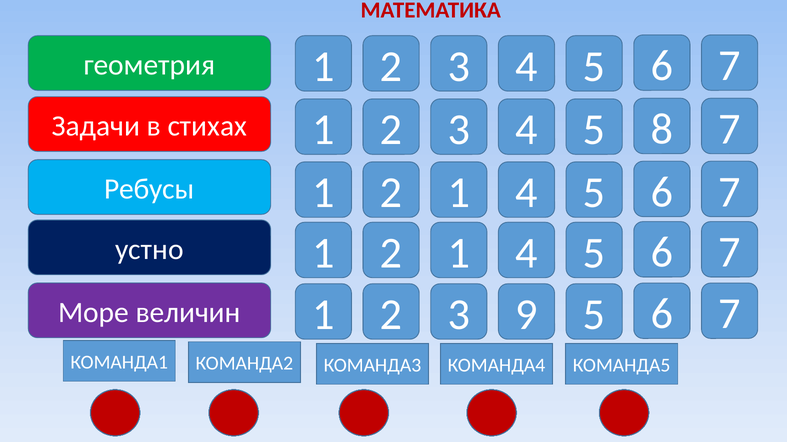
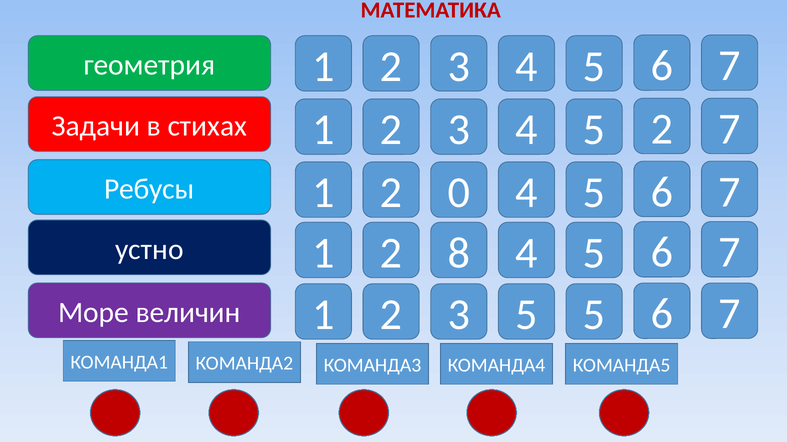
5 8: 8 -> 2
1 at (459, 193): 1 -> 0
1 at (459, 253): 1 -> 8
3 9: 9 -> 5
